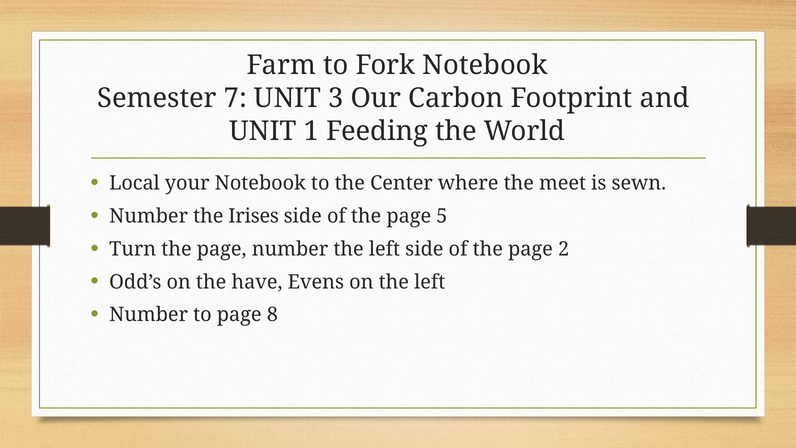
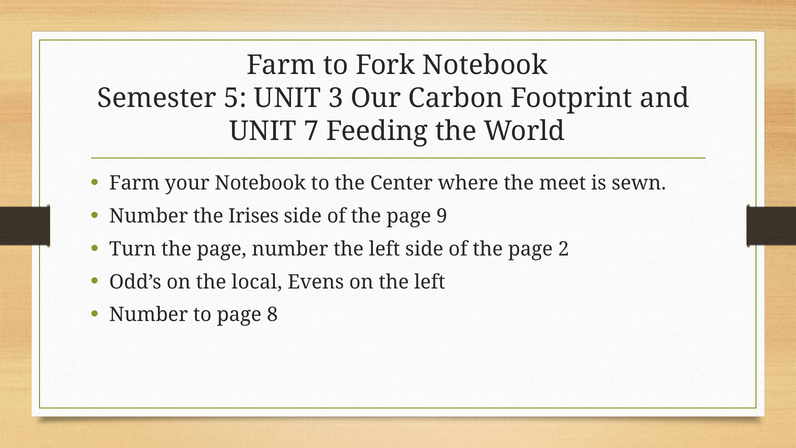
7: 7 -> 5
1: 1 -> 7
Local at (134, 183): Local -> Farm
5: 5 -> 9
have: have -> local
